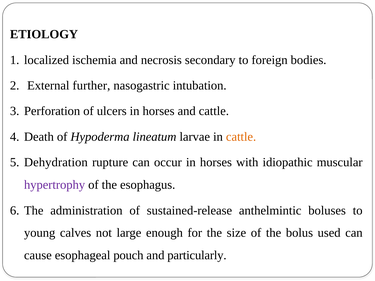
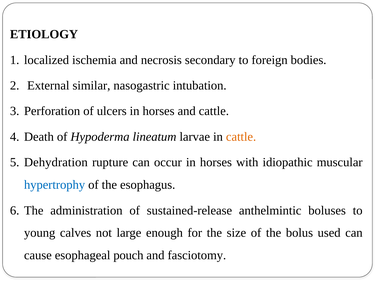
further: further -> similar
hypertrophy colour: purple -> blue
particularly: particularly -> fasciotomy
